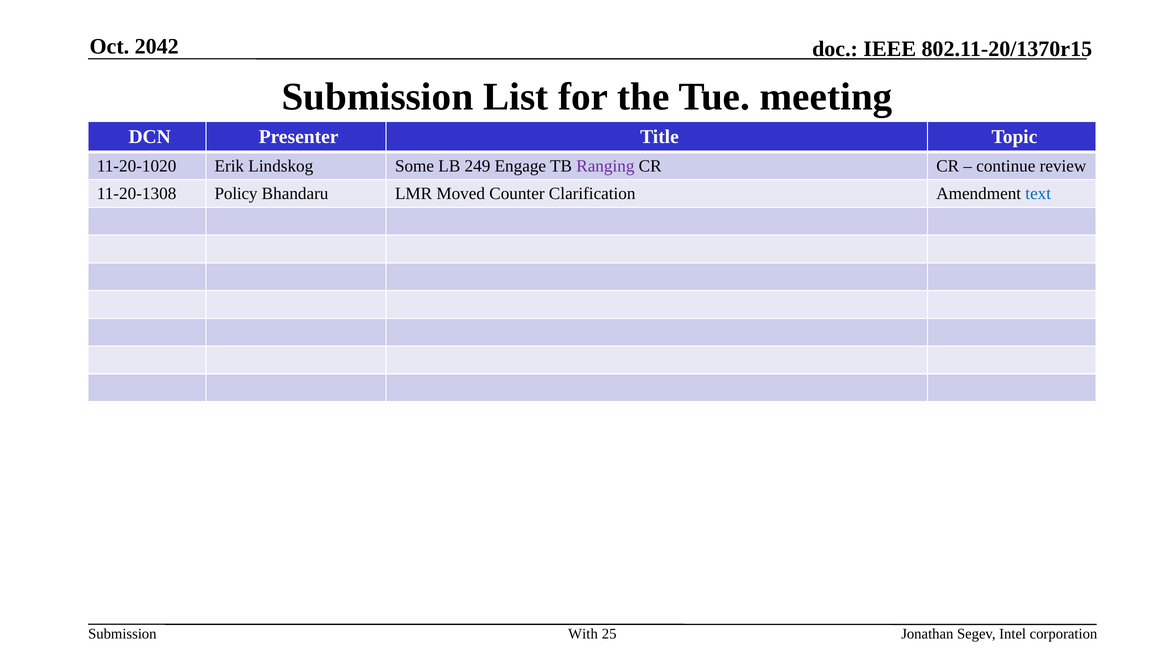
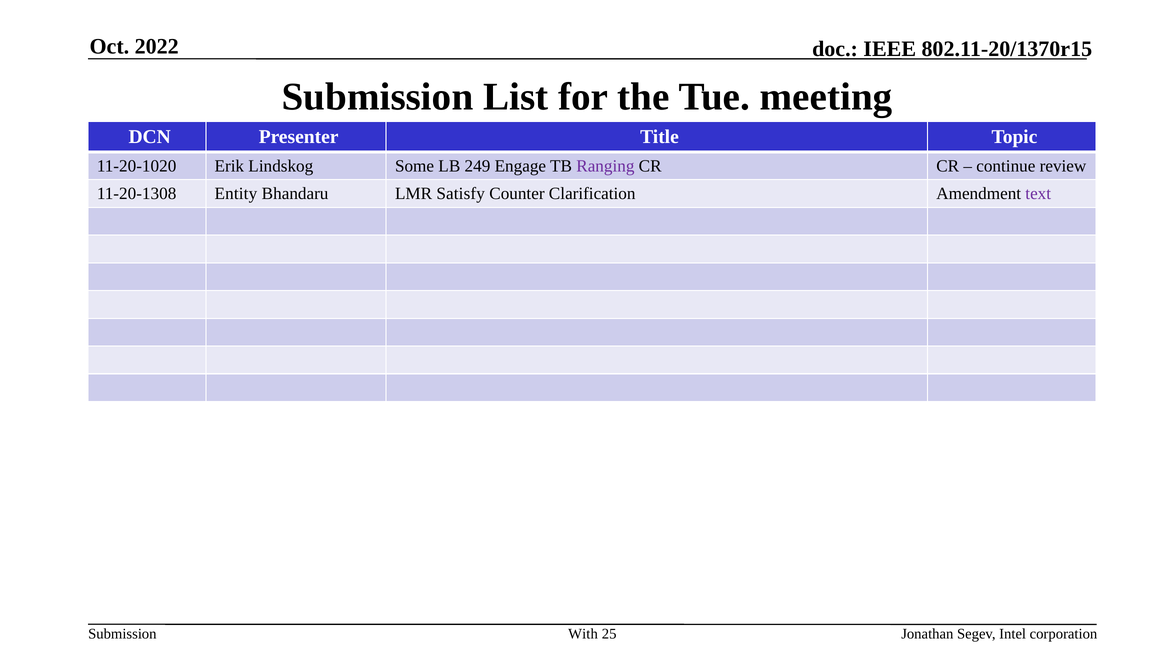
2042: 2042 -> 2022
Policy: Policy -> Entity
Moved: Moved -> Satisfy
text colour: blue -> purple
